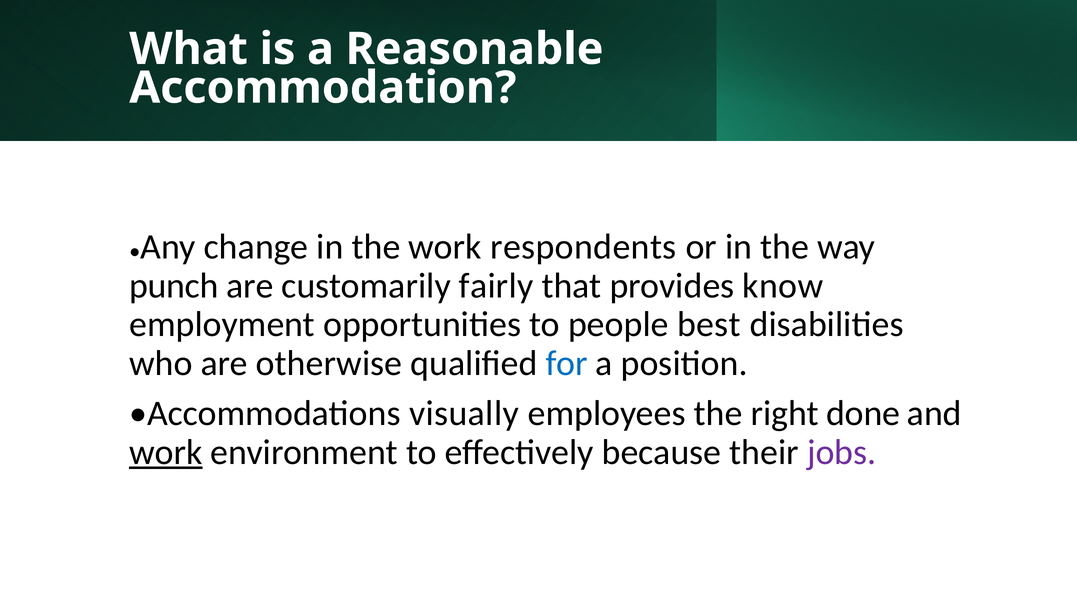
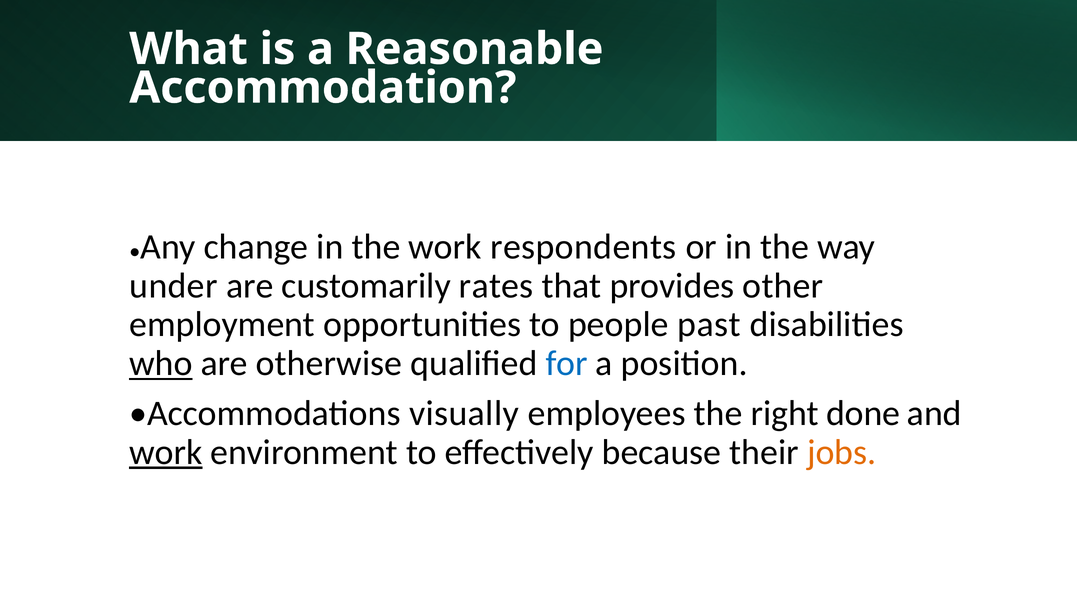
punch: punch -> under
fairly: fairly -> rates
know: know -> other
best: best -> past
who underline: none -> present
jobs colour: purple -> orange
